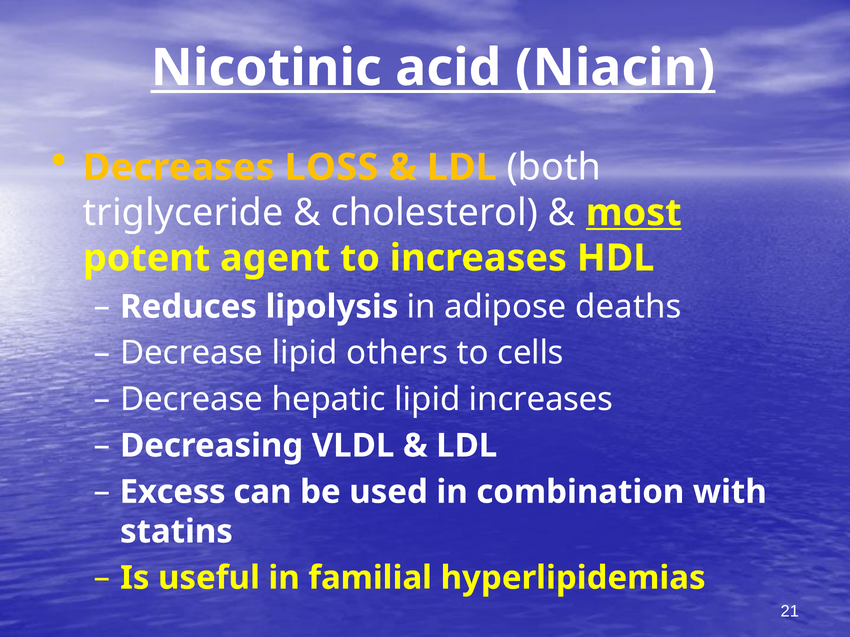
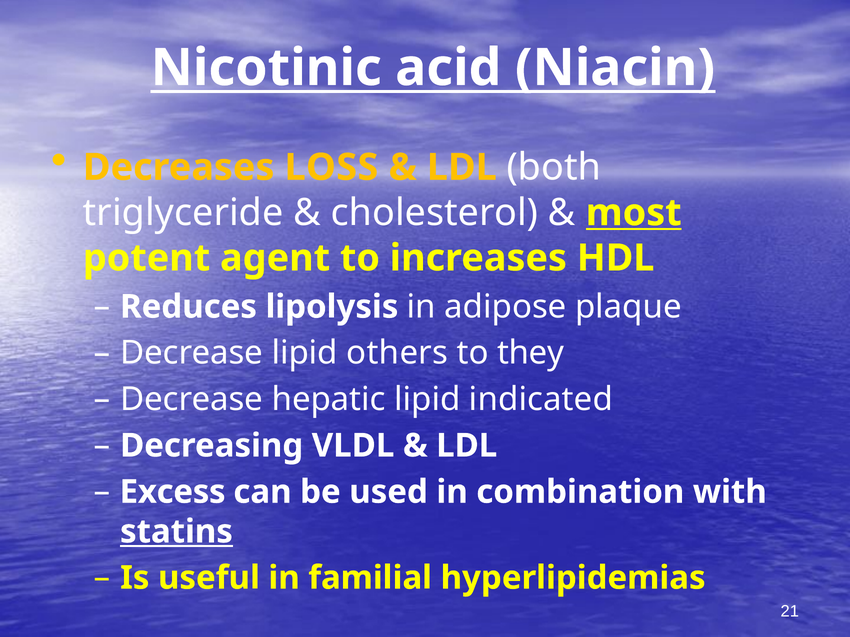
deaths: deaths -> plaque
cells: cells -> they
lipid increases: increases -> indicated
statins underline: none -> present
